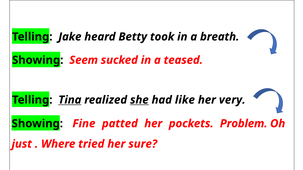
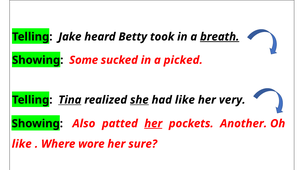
breath underline: none -> present
Seem: Seem -> Some
teased: teased -> picked
Fine: Fine -> Also
her at (153, 124) underline: none -> present
Problem: Problem -> Another
just at (22, 144): just -> like
tried: tried -> wore
